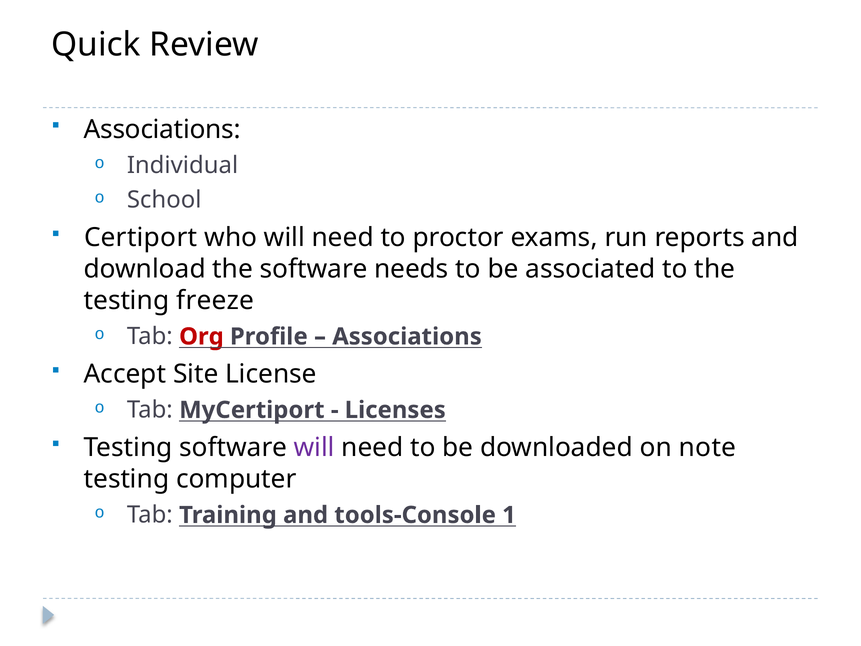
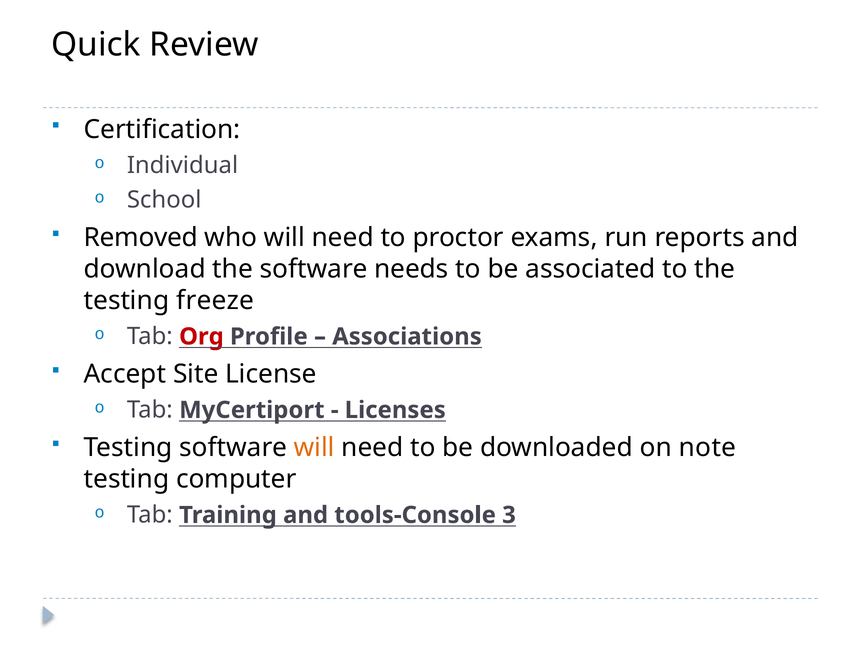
Associations at (162, 129): Associations -> Certification
Certiport: Certiport -> Removed
will at (314, 447) colour: purple -> orange
1: 1 -> 3
